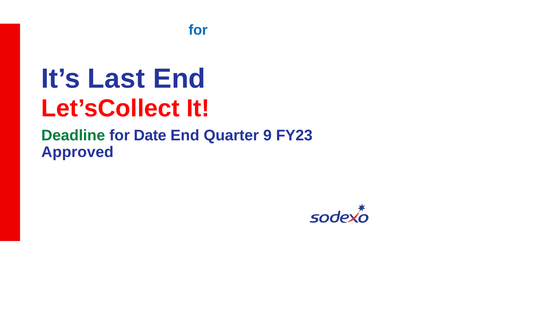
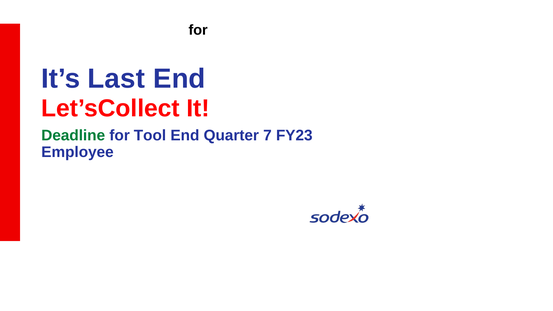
for at (198, 30) colour: blue -> black
Date: Date -> Tool
9: 9 -> 7
Approved: Approved -> Employee
